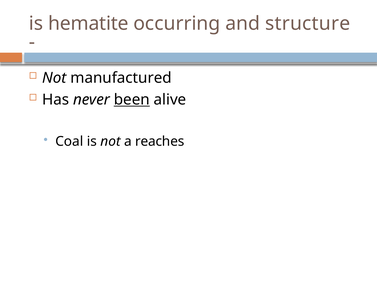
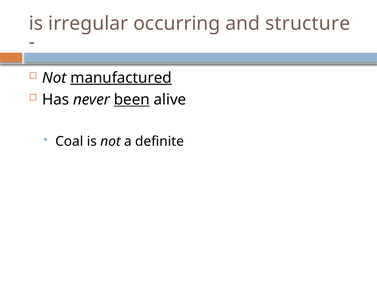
hematite: hematite -> irregular
manufactured underline: none -> present
reaches: reaches -> definite
